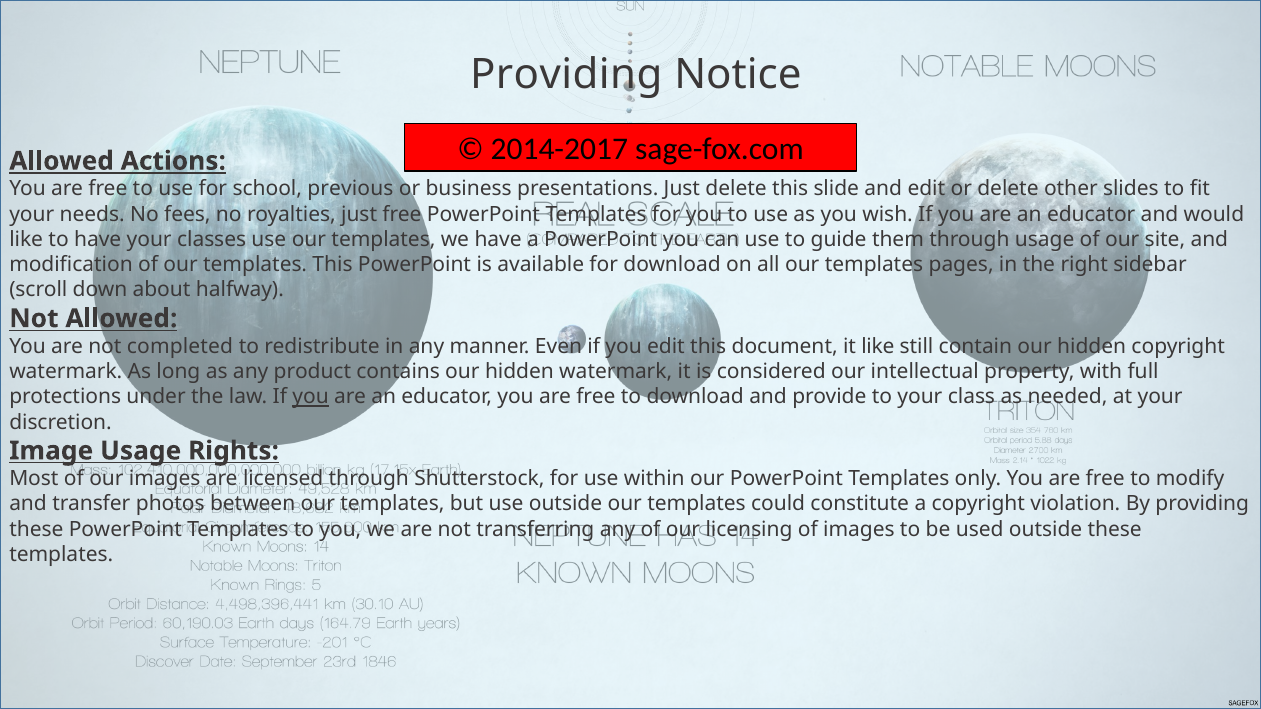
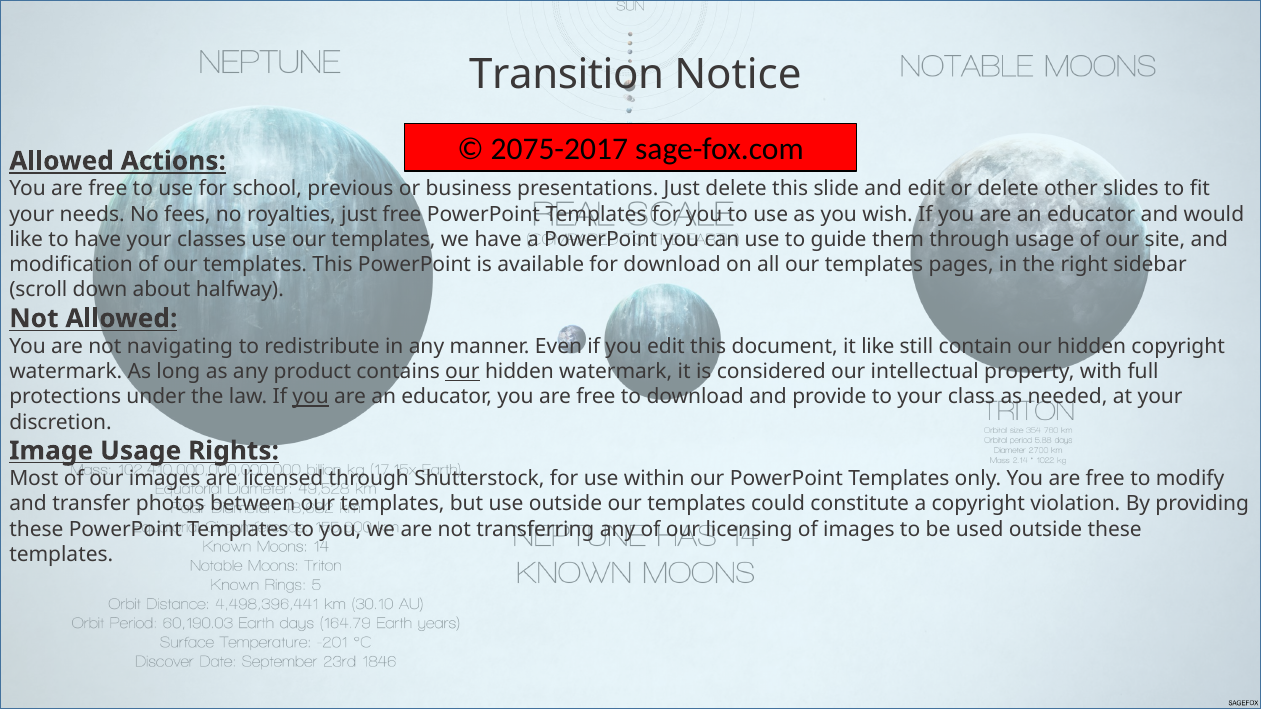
Providing at (566, 75): Providing -> Transition
2014-2017: 2014-2017 -> 2075-2017
completed: completed -> navigating
our at (462, 372) underline: none -> present
